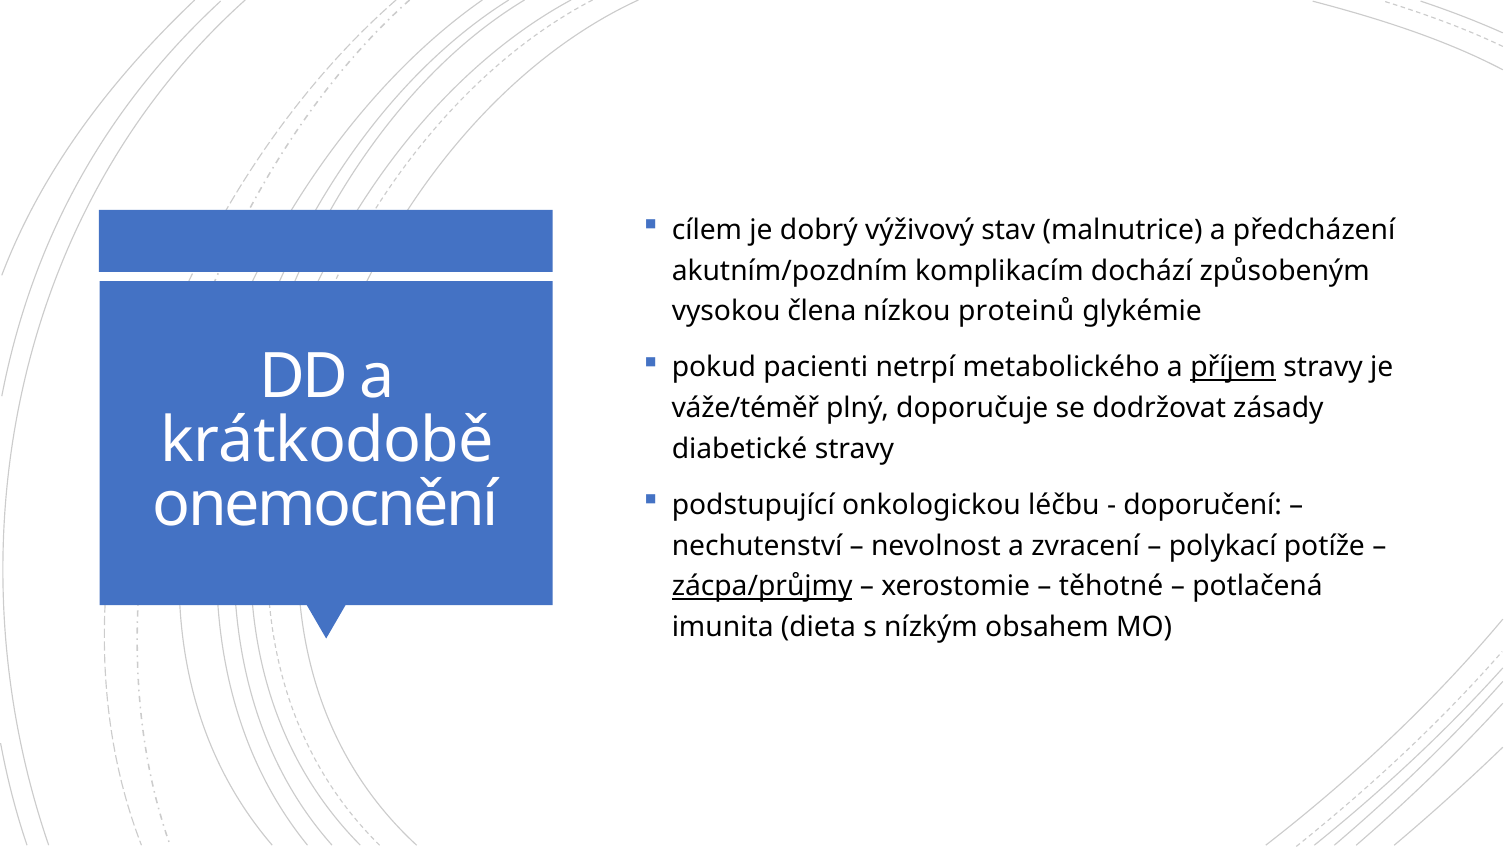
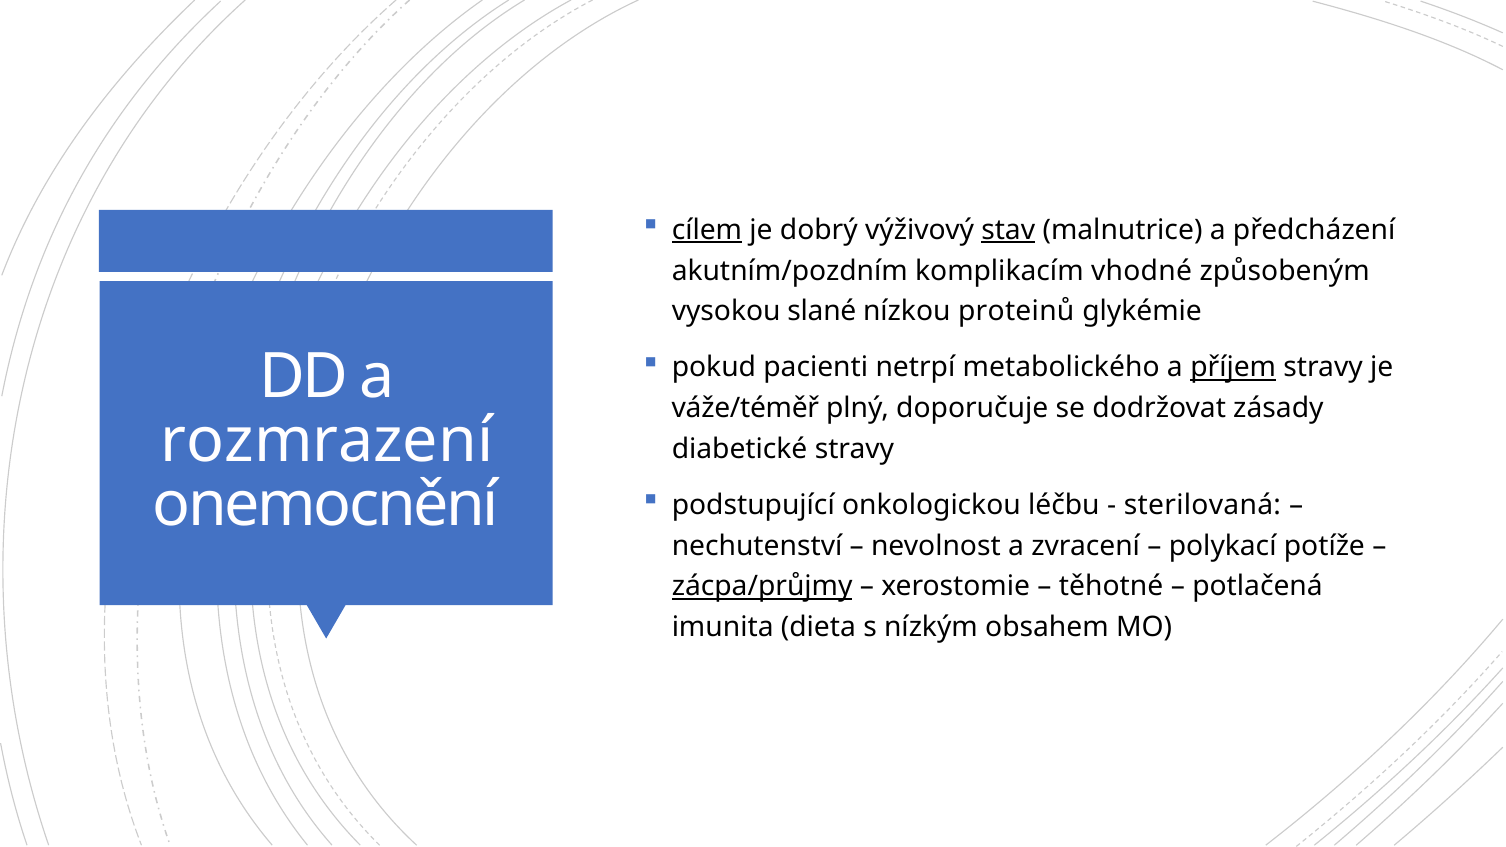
cílem underline: none -> present
stav underline: none -> present
dochází: dochází -> vhodné
člena: člena -> slané
krátkodobě: krátkodobě -> rozmrazení
doporučení: doporučení -> sterilovaná
